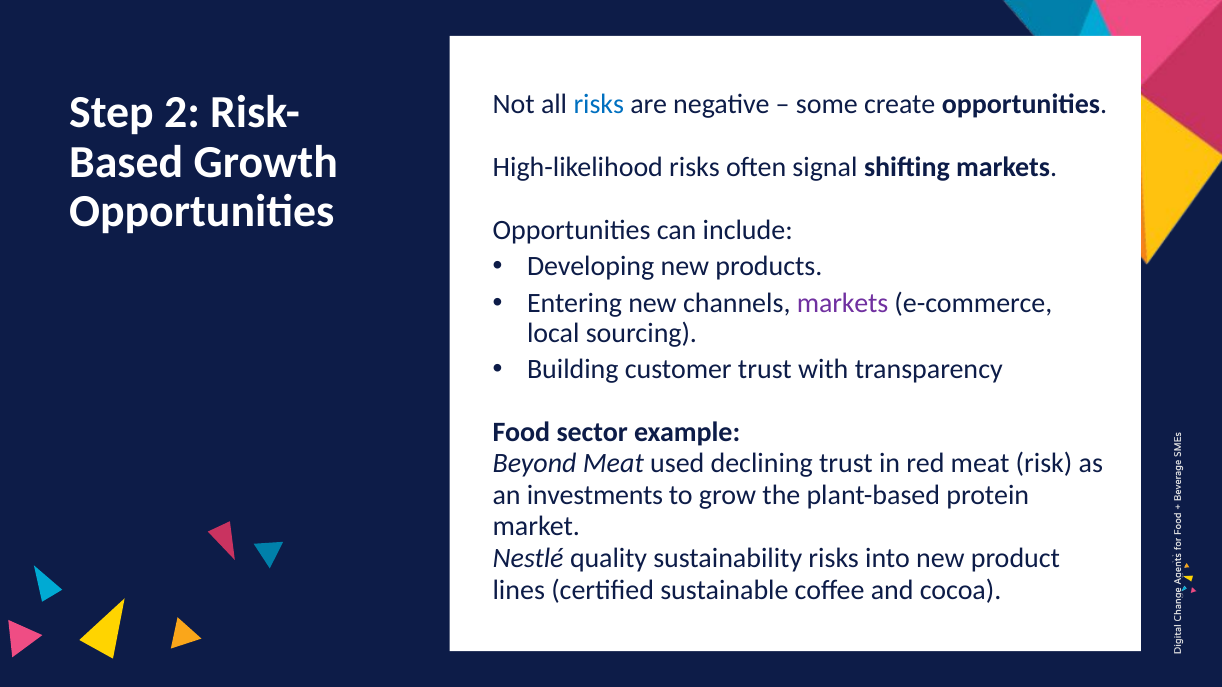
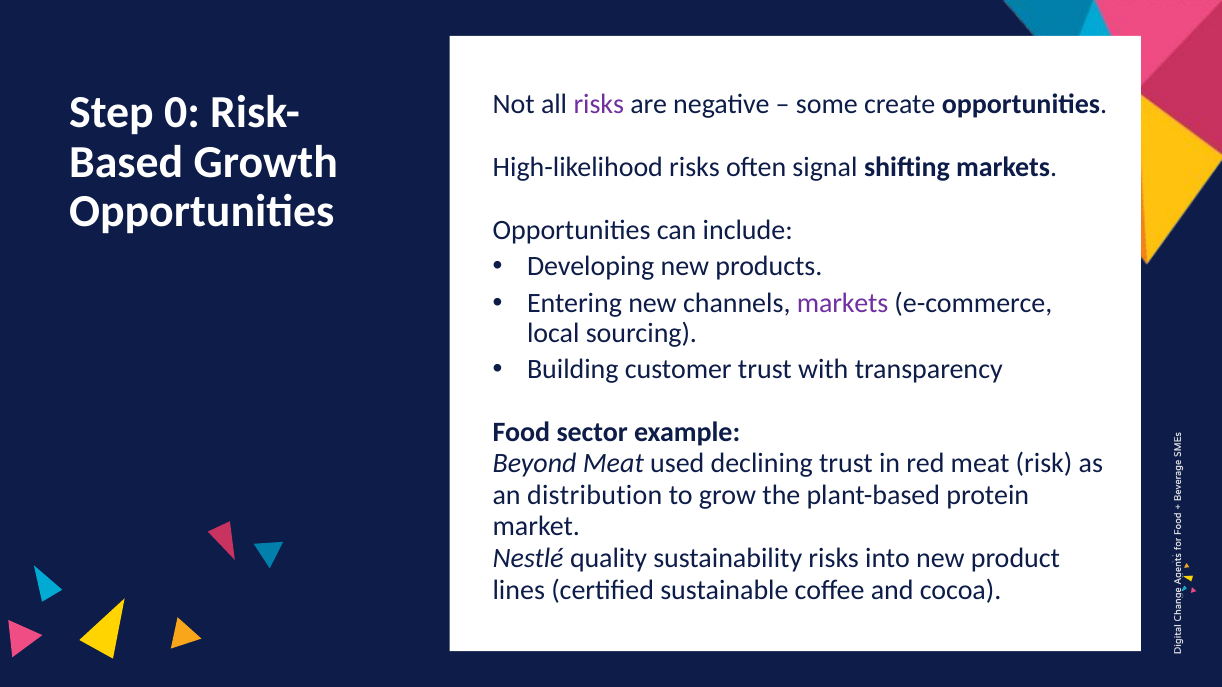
risks at (599, 104) colour: blue -> purple
2: 2 -> 0
investments: investments -> distribution
